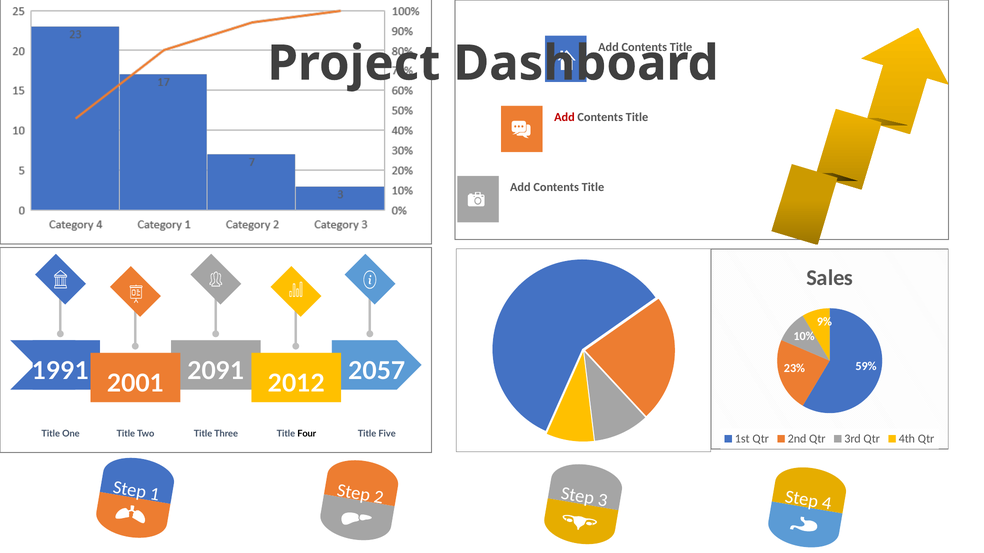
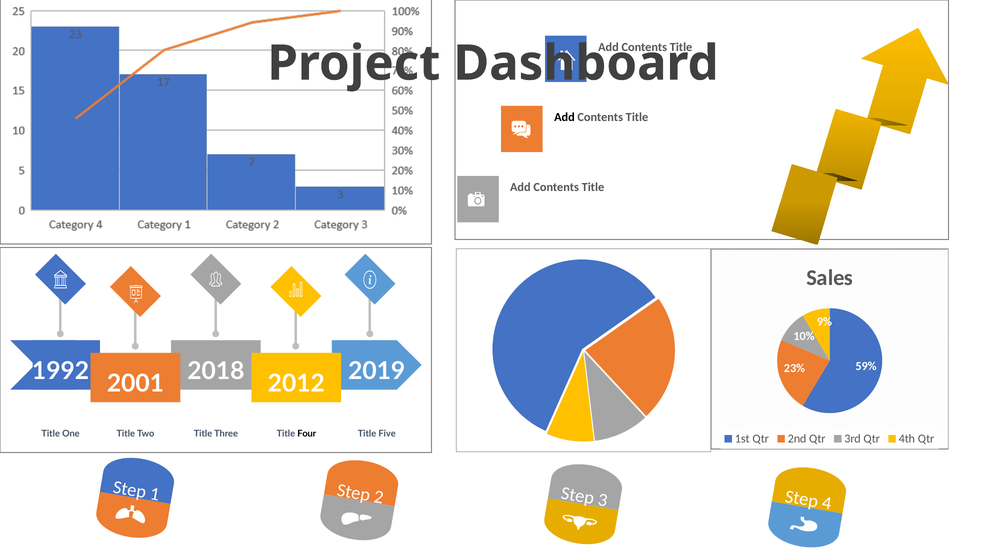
Add at (564, 117) colour: red -> black
1991: 1991 -> 1992
2091: 2091 -> 2018
2057: 2057 -> 2019
